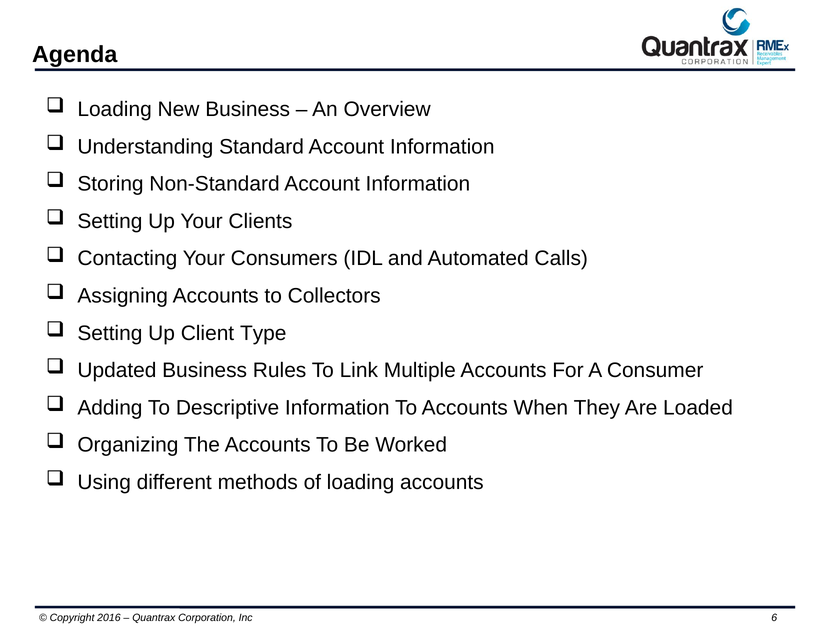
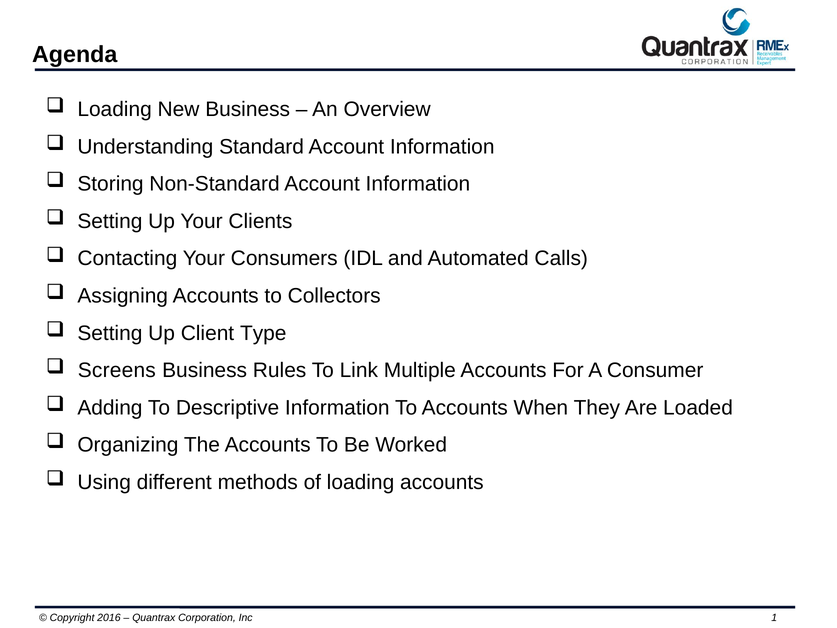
Updated: Updated -> Screens
6: 6 -> 1
